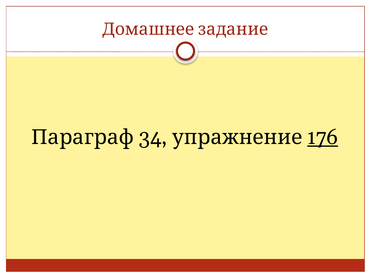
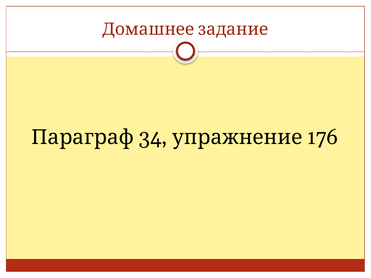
176 underline: present -> none
